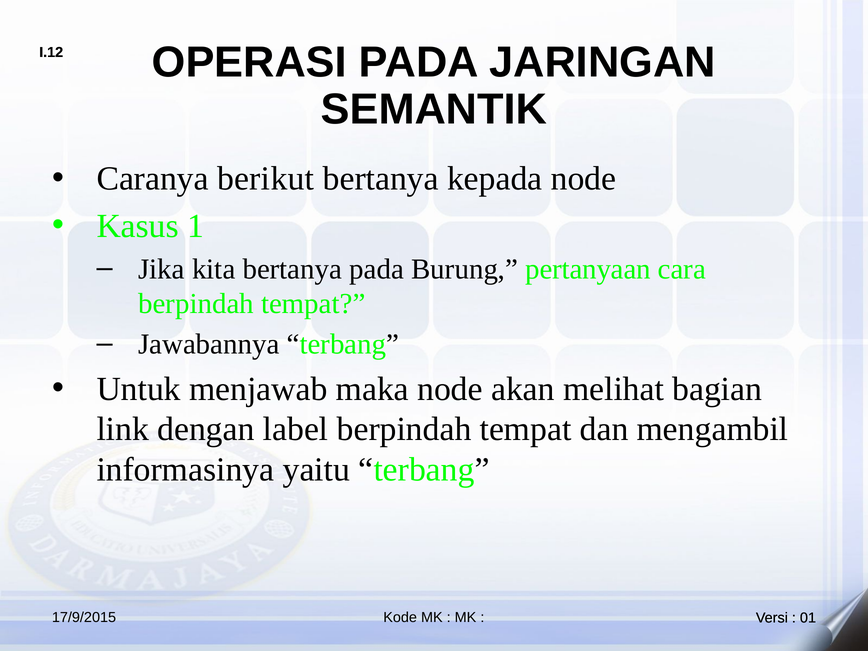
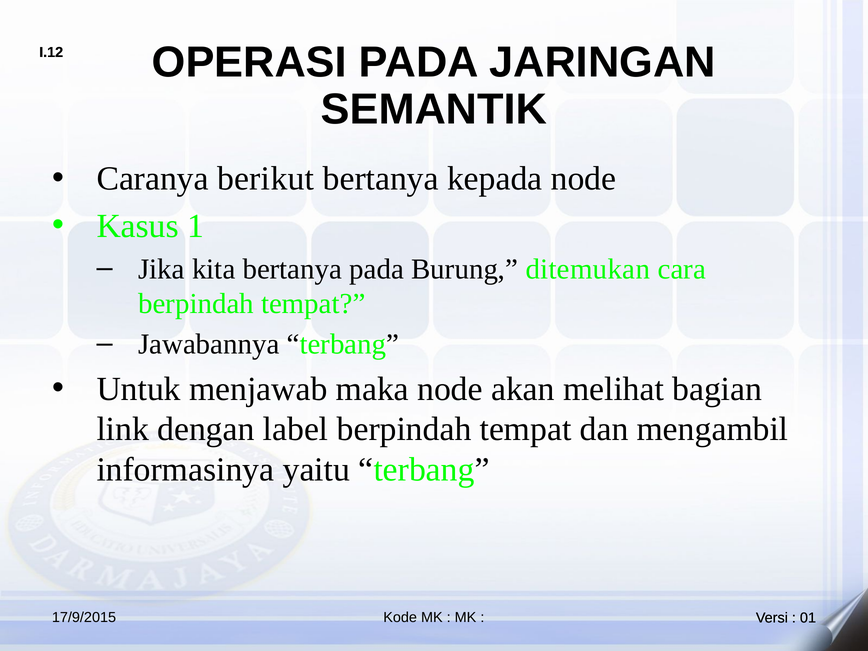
pertanyaan: pertanyaan -> ditemukan
